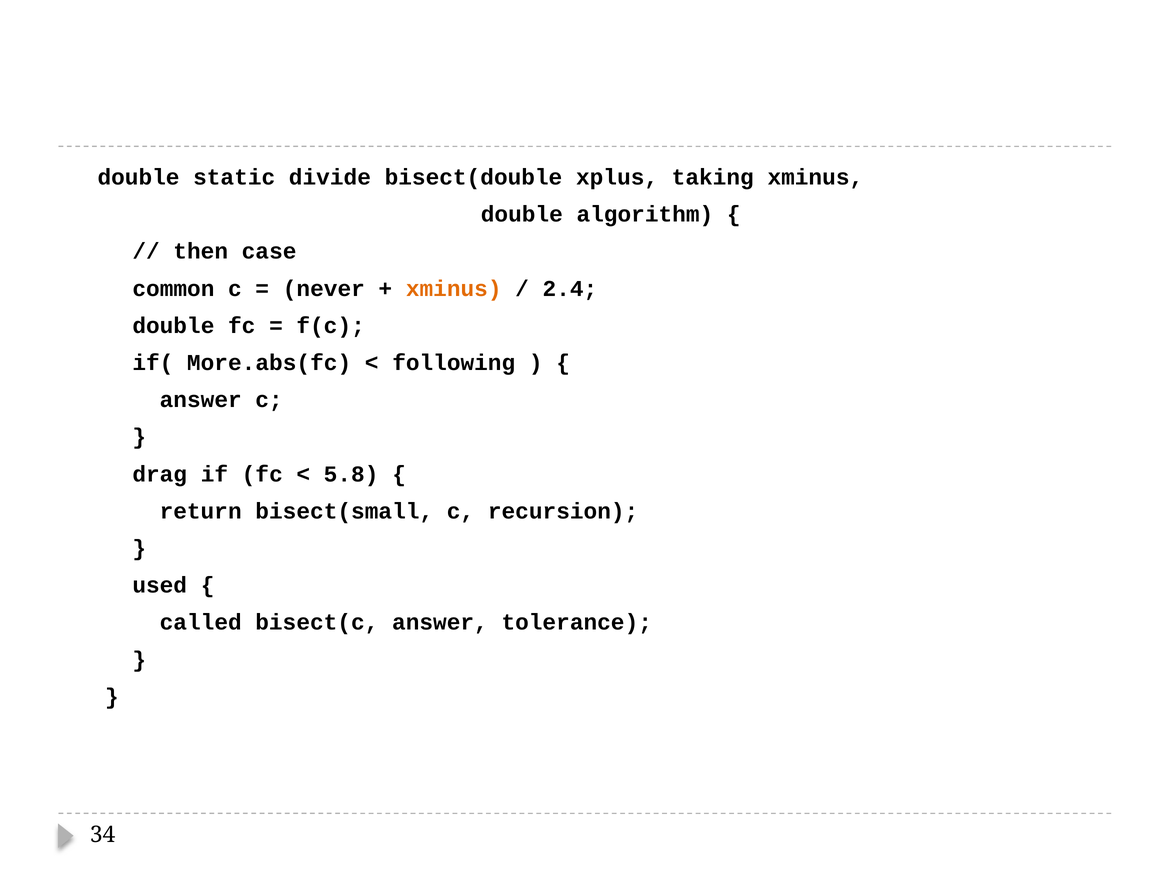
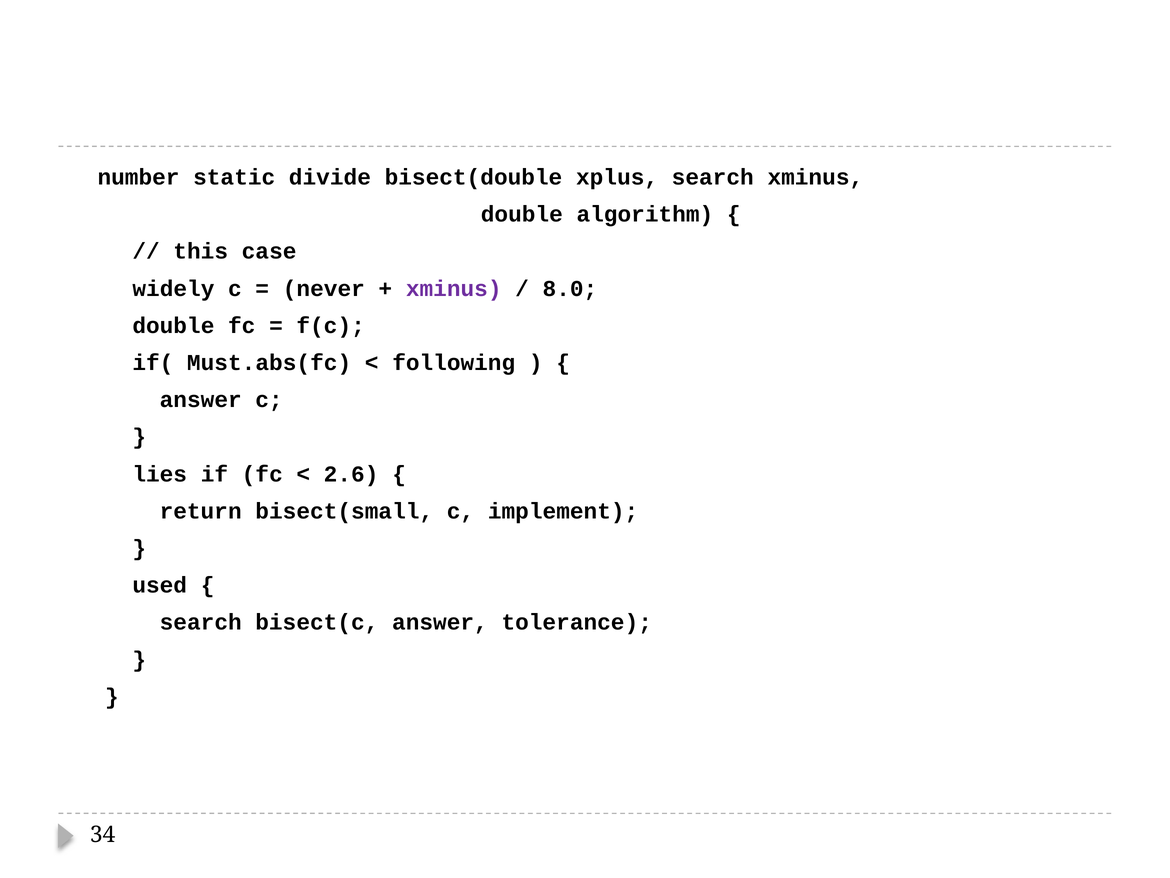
double at (139, 177): double -> number
xplus taking: taking -> search
then: then -> this
common: common -> widely
xminus at (454, 288) colour: orange -> purple
2.4: 2.4 -> 8.0
More.abs(fc: More.abs(fc -> Must.abs(fc
drag: drag -> lies
5.8: 5.8 -> 2.6
recursion: recursion -> implement
called at (201, 622): called -> search
